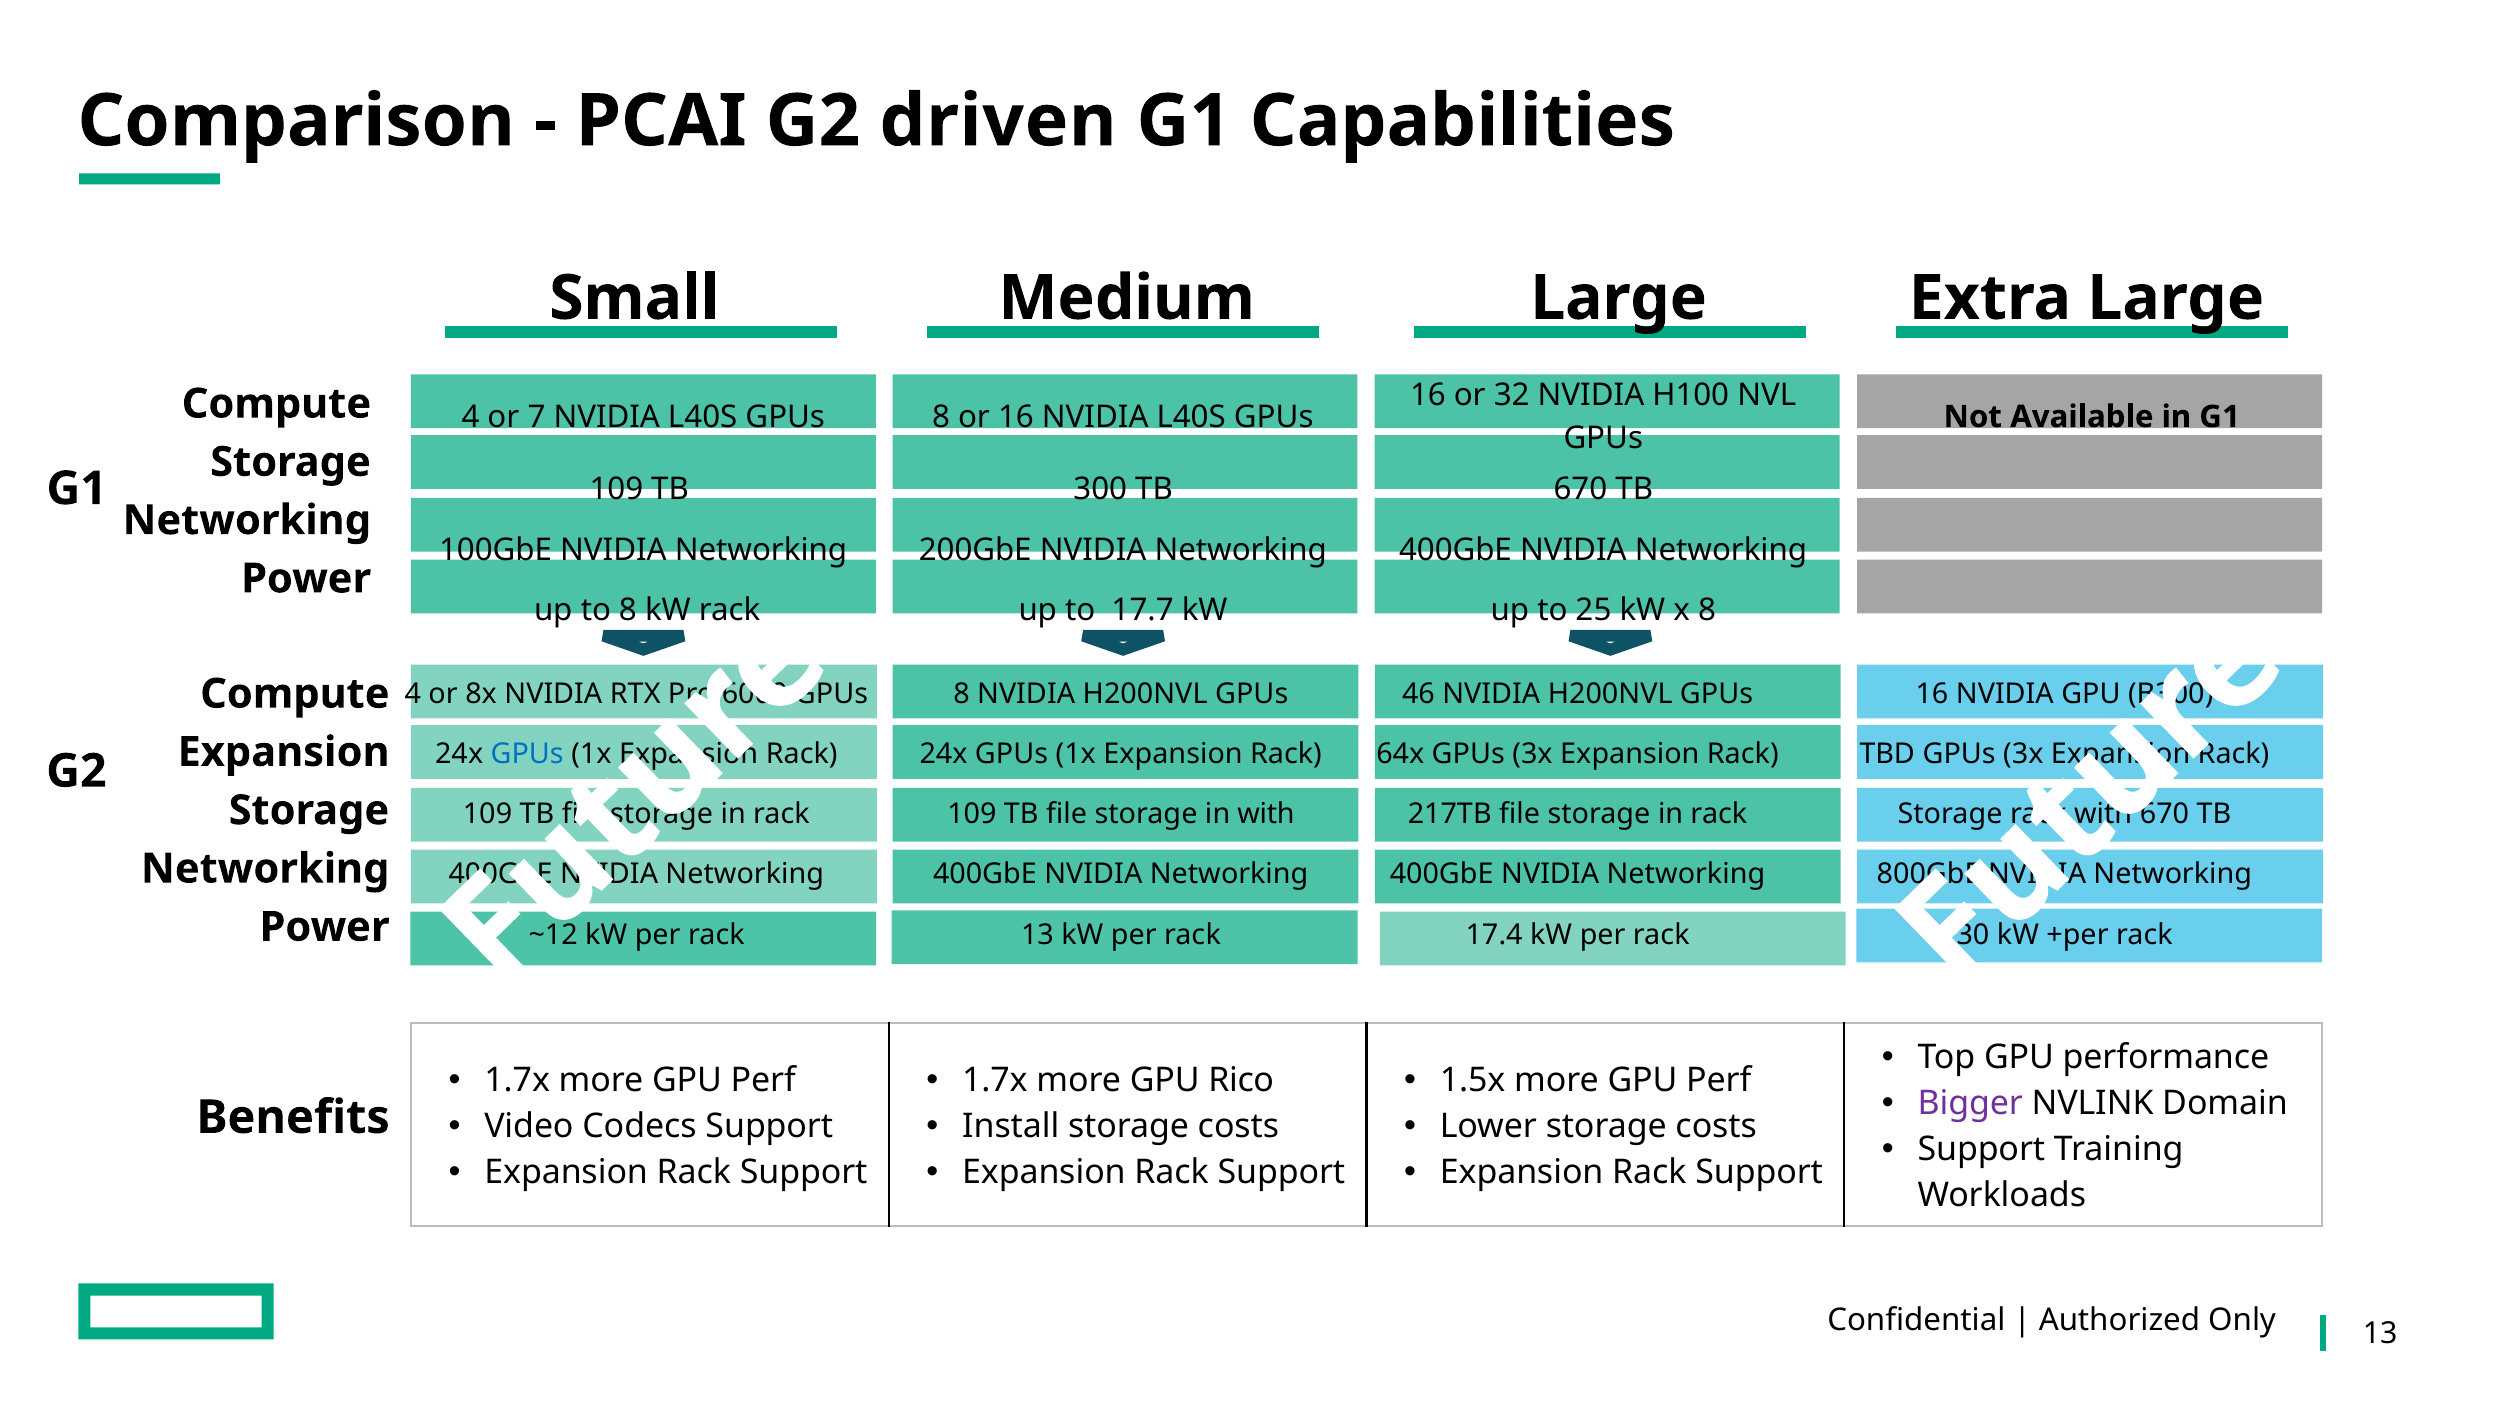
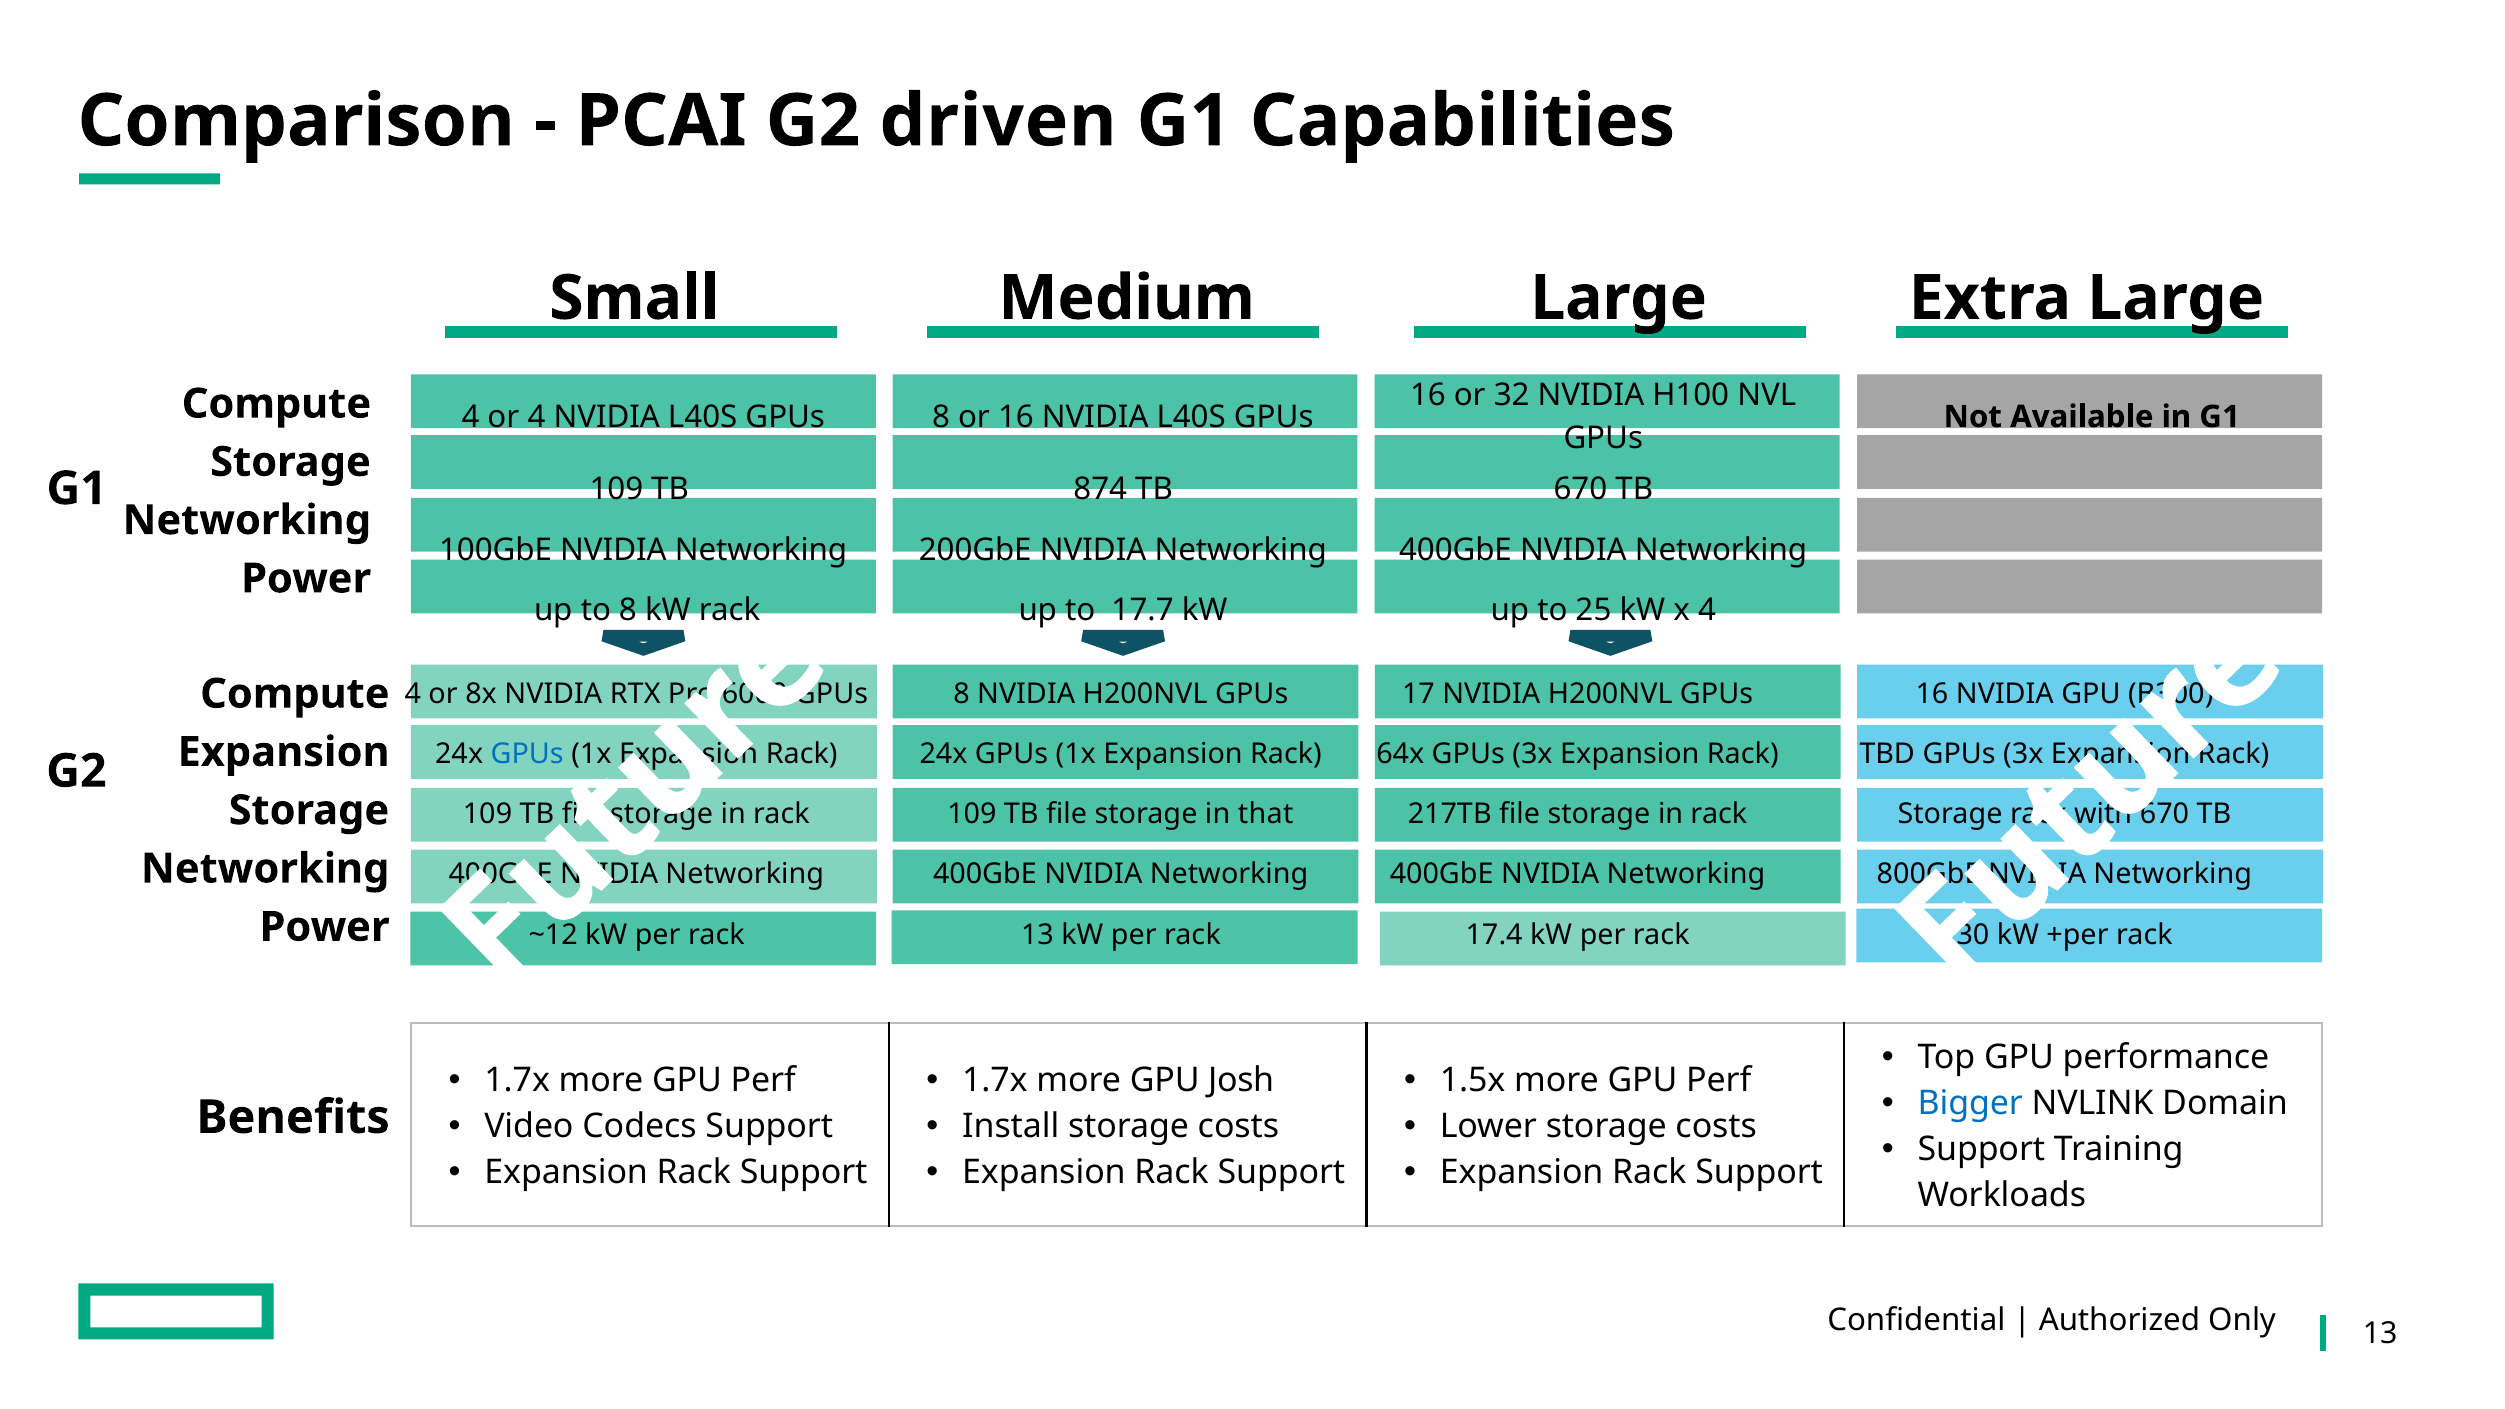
or 7: 7 -> 4
300: 300 -> 874
x 8: 8 -> 4
46: 46 -> 17
in with: with -> that
Rico: Rico -> Josh
Bigger colour: purple -> blue
